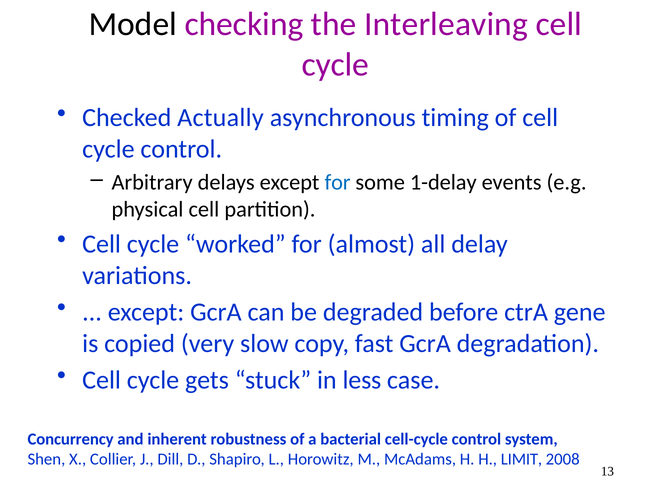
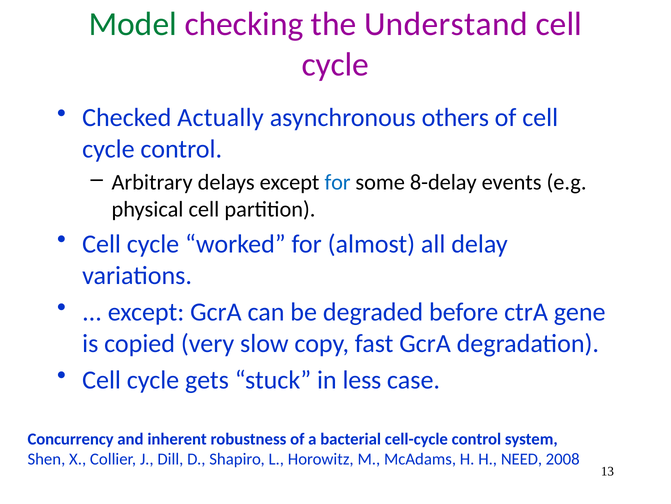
Model colour: black -> green
Interleaving: Interleaving -> Understand
timing: timing -> others
1-delay: 1-delay -> 8-delay
LIMIT: LIMIT -> NEED
